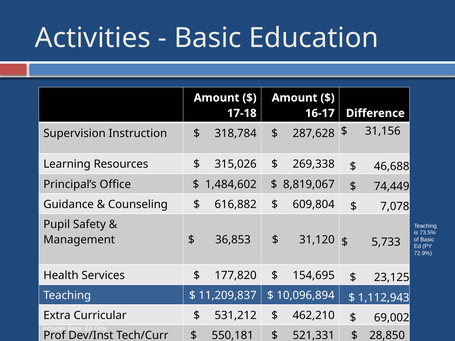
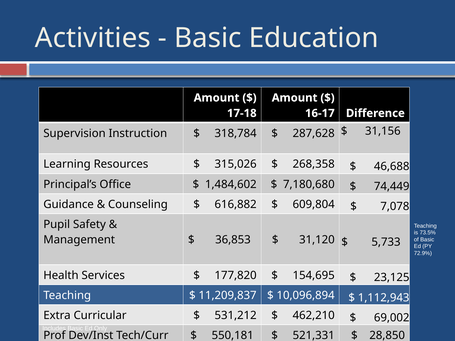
269,338: 269,338 -> 268,358
8,819,067: 8,819,067 -> 7,180,680
